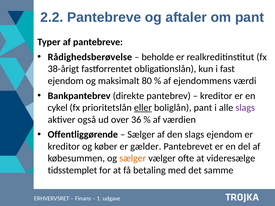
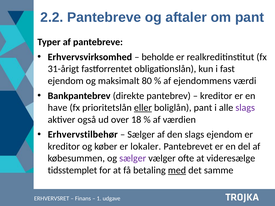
Rådighedsberøvelse: Rådighedsberøvelse -> Erhvervsvirksomhed
38-årigt: 38-årigt -> 31-årigt
cykel: cykel -> have
36: 36 -> 18
Offentliggørende: Offentliggørende -> Erhvervstilbehør
gælder: gælder -> lokaler
sælger at (133, 158) colour: orange -> purple
med underline: none -> present
